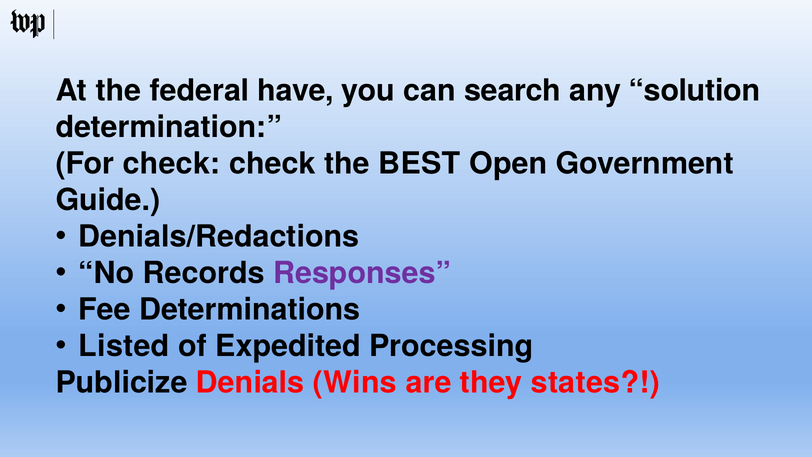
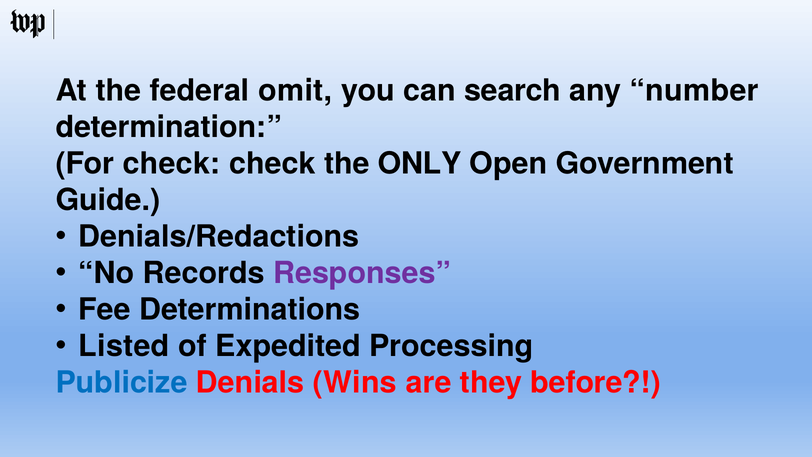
have: have -> omit
solution: solution -> number
BEST: BEST -> ONLY
Publicize colour: black -> blue
states: states -> before
